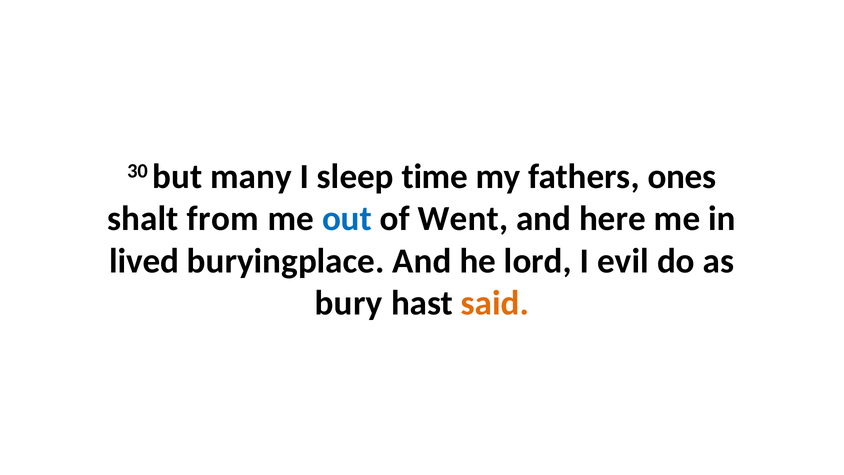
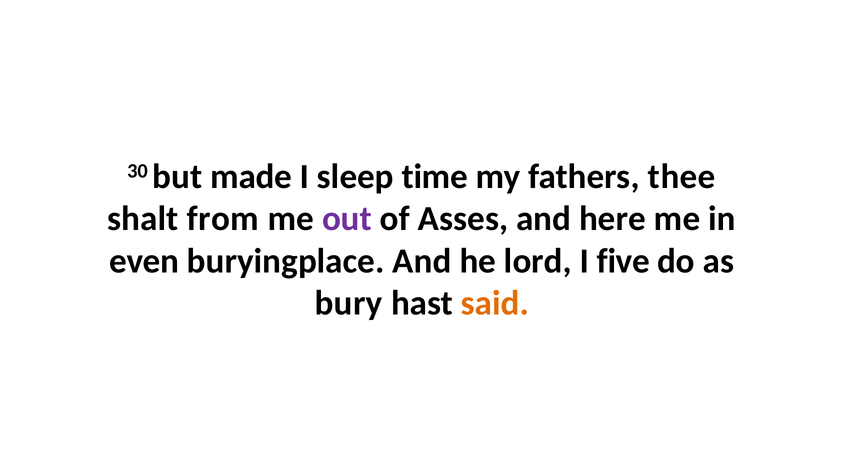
many: many -> made
ones: ones -> thee
out colour: blue -> purple
Went: Went -> Asses
lived: lived -> even
evil: evil -> five
